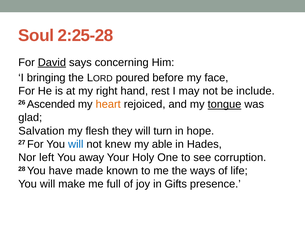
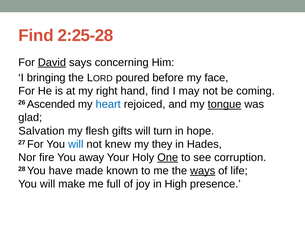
Soul at (36, 35): Soul -> Find
hand rest: rest -> find
include: include -> coming
heart colour: orange -> blue
they: they -> gifts
able: able -> they
left: left -> fire
One underline: none -> present
ways underline: none -> present
Gifts: Gifts -> High
